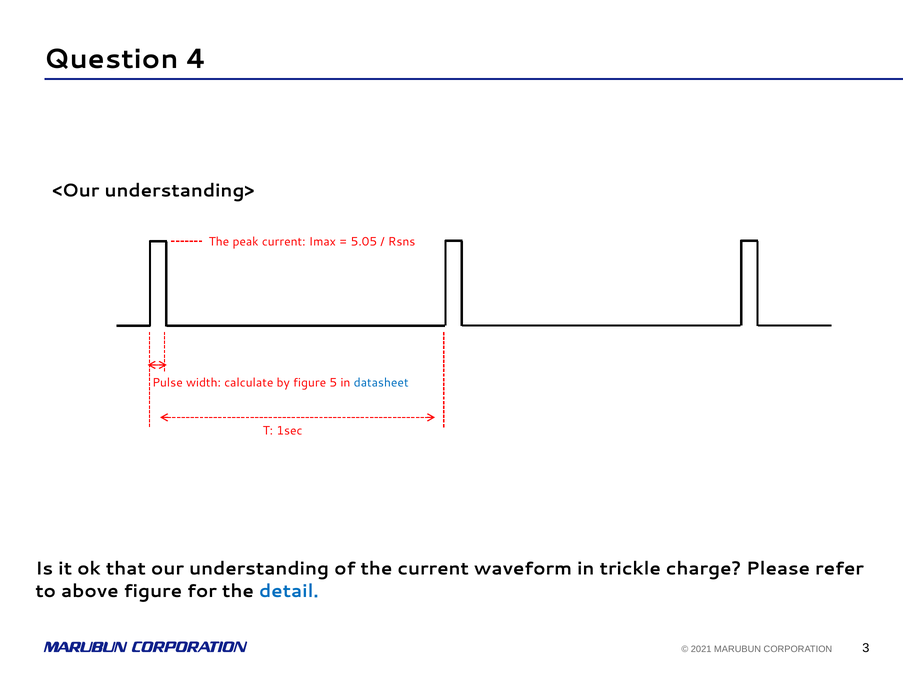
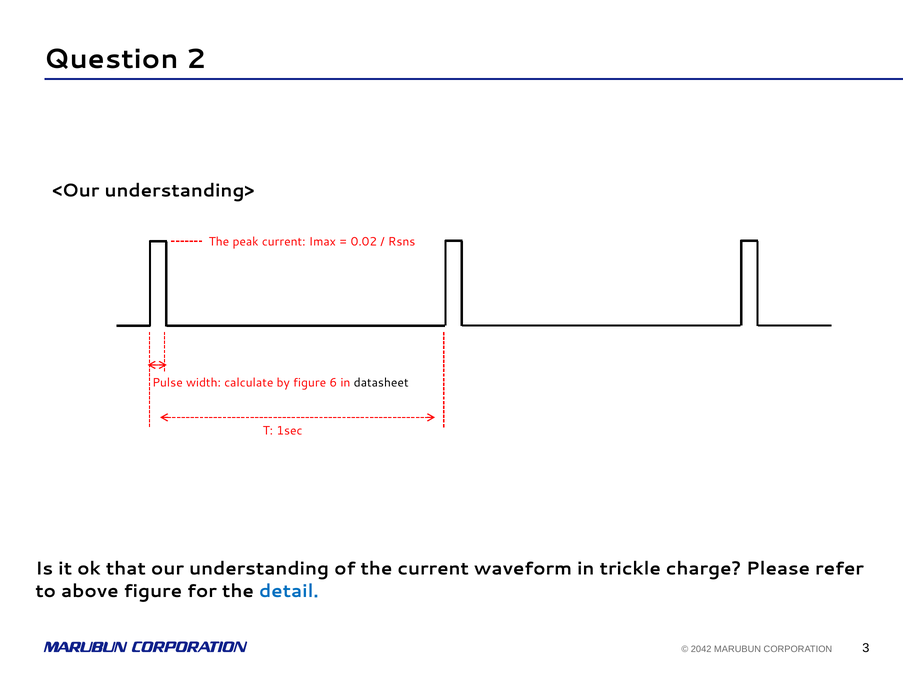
4: 4 -> 2
5.05: 5.05 -> 0.02
5: 5 -> 6
datasheet colour: blue -> black
2021: 2021 -> 2042
